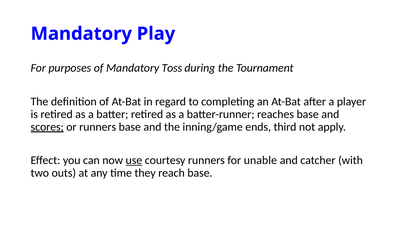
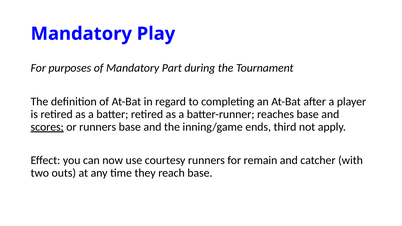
Toss: Toss -> Part
use underline: present -> none
unable: unable -> remain
